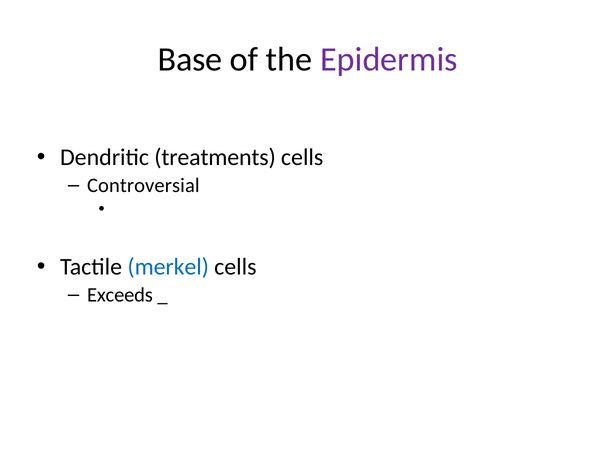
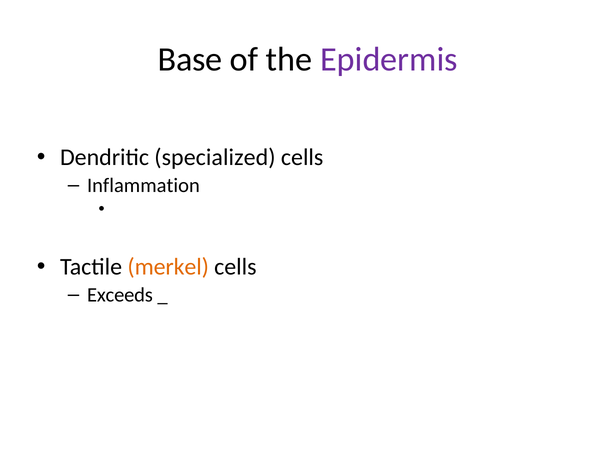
treatments: treatments -> specialized
Controversial: Controversial -> Inflammation
merkel colour: blue -> orange
